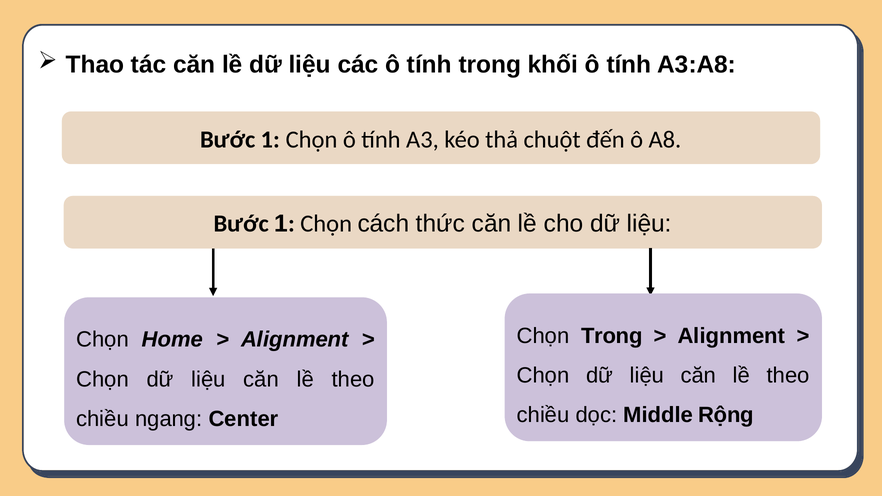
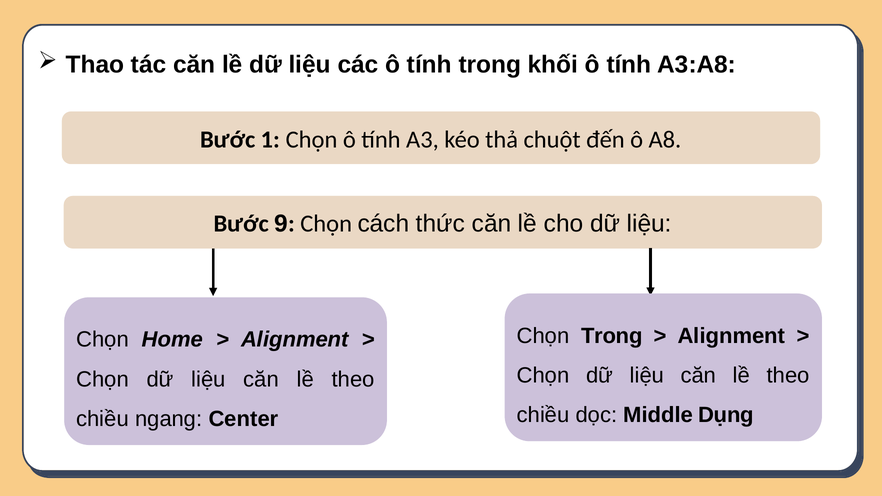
1 at (281, 224): 1 -> 9
Rộng: Rộng -> Dụng
